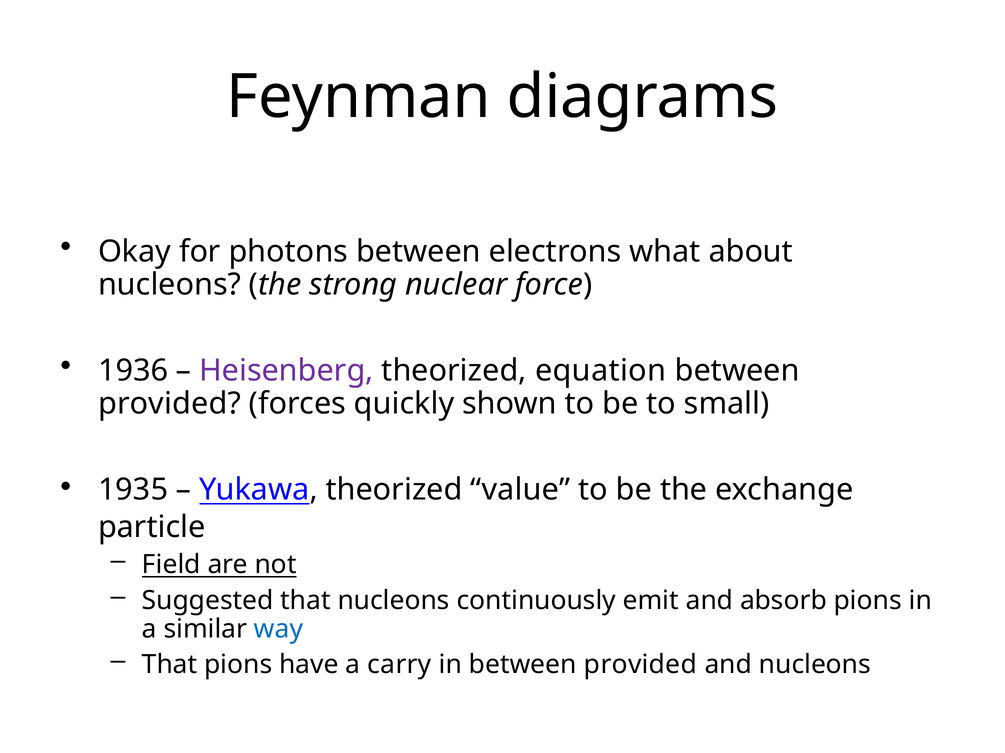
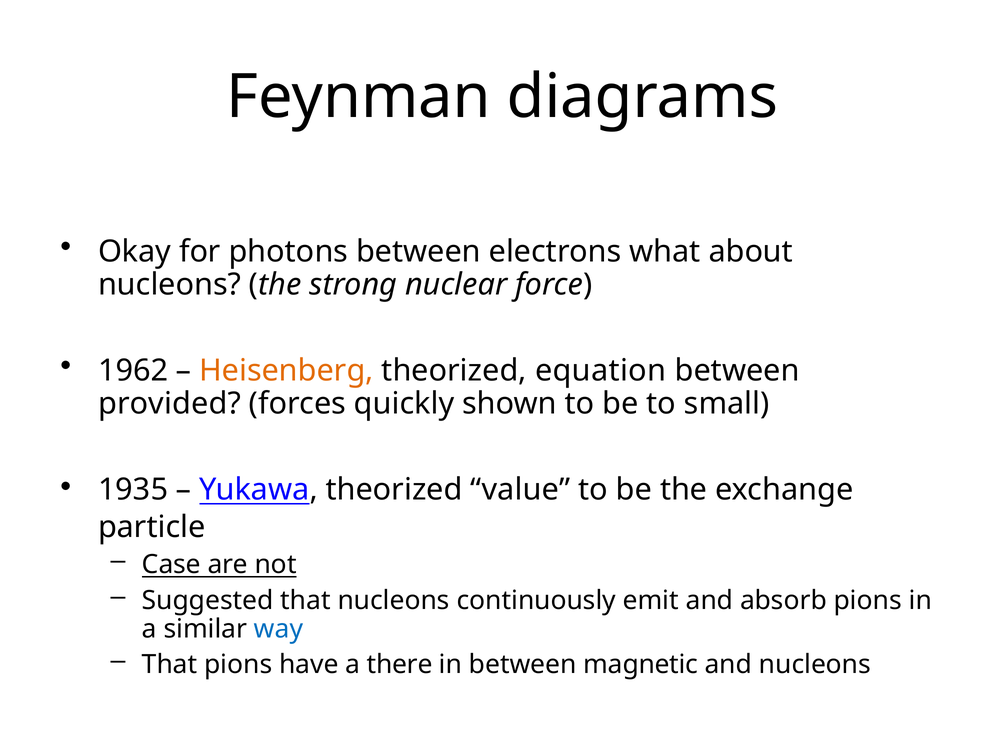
1936: 1936 -> 1962
Heisenberg colour: purple -> orange
Field: Field -> Case
carry: carry -> there
in between provided: provided -> magnetic
